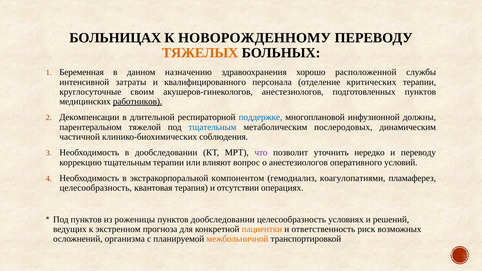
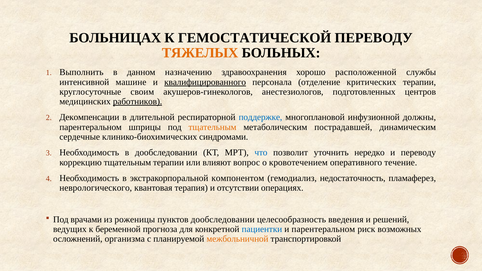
НОВОРОЖДЕННОМУ: НОВОРОЖДЕННОМУ -> ГЕМОСТАТИЧЕСКОЙ
Беременная: Беременная -> Выполнить
затраты: затраты -> машине
квалифицированного underline: none -> present
подготовленных пунктов: пунктов -> центров
тяжелой: тяжелой -> шприцы
тщательным at (213, 127) colour: blue -> orange
послеродовых: послеродовых -> пострадавшей
частичной: частичной -> сердечные
соблюдения: соблюдения -> синдромами
что colour: purple -> blue
о анестезиологов: анестезиологов -> кровотечением
условий: условий -> течение
коагулопатиями: коагулопатиями -> недостаточность
целесообразность at (96, 188): целесообразность -> неврологического
Под пунктов: пунктов -> врачами
условиях: условиях -> введения
экстренном: экстренном -> беременной
пациентки colour: orange -> blue
и ответственность: ответственность -> парентеральном
